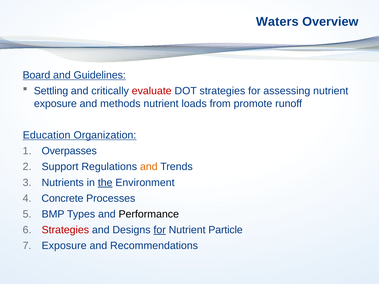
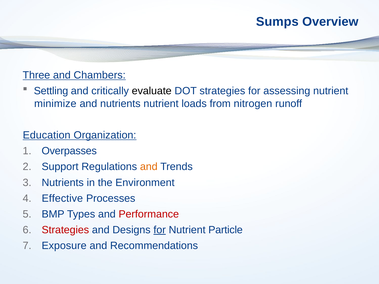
Waters: Waters -> Sumps
Board: Board -> Three
Guidelines: Guidelines -> Chambers
evaluate colour: red -> black
exposure at (55, 104): exposure -> minimize
and methods: methods -> nutrients
promote: promote -> nitrogen
the underline: present -> none
Concrete: Concrete -> Effective
Performance colour: black -> red
